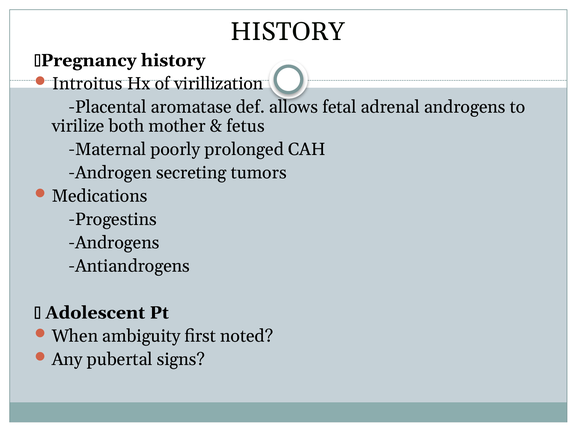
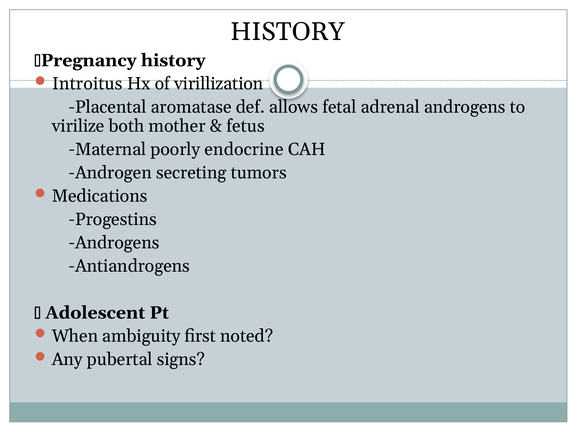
prolonged: prolonged -> endocrine
